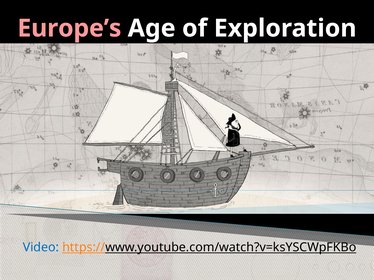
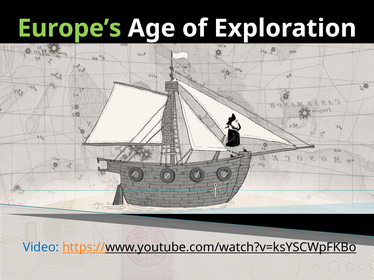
Europe’s colour: pink -> light green
